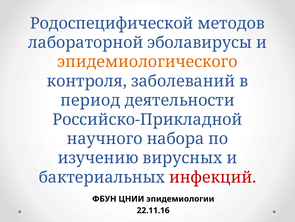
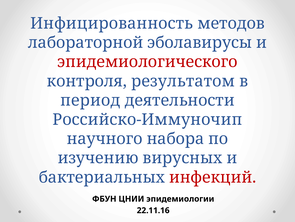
Родоспецифической: Родоспецифической -> Инфицированность
эпидемиологического colour: orange -> red
заболеваний: заболеваний -> результатом
Российско-Прикладной: Российско-Прикладной -> Российско-Иммуночип
